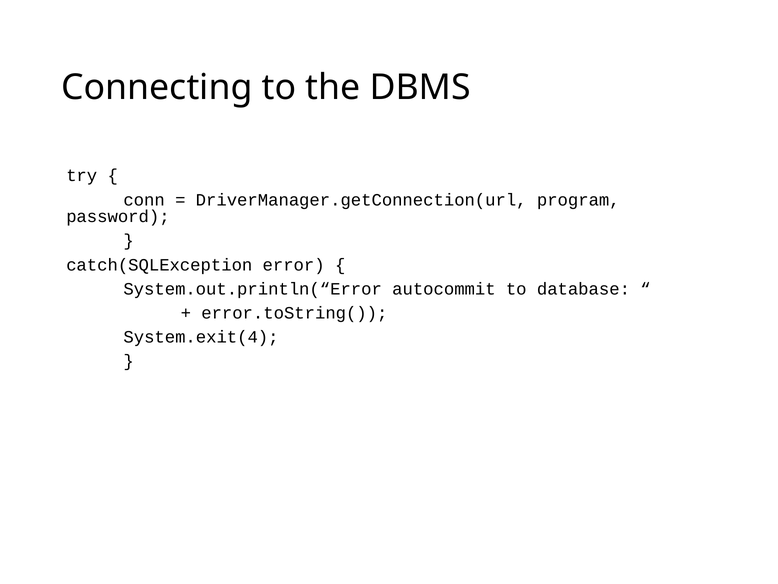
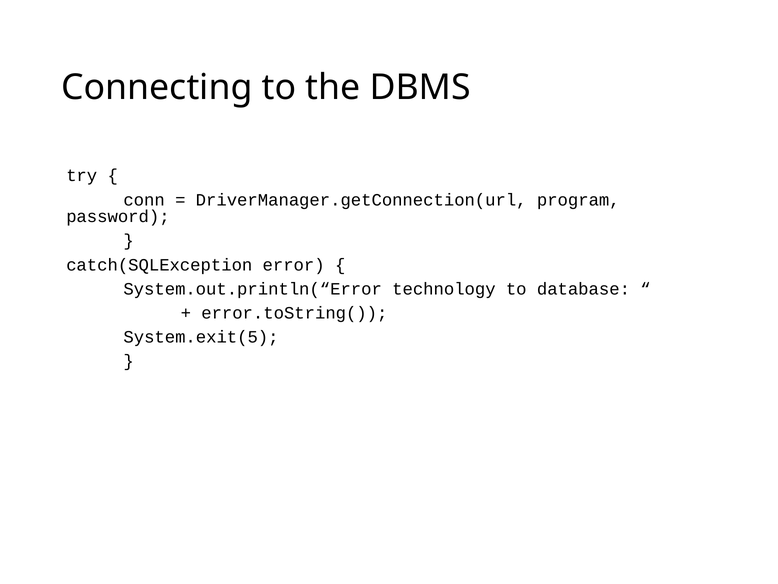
autocommit: autocommit -> technology
System.exit(4: System.exit(4 -> System.exit(5
